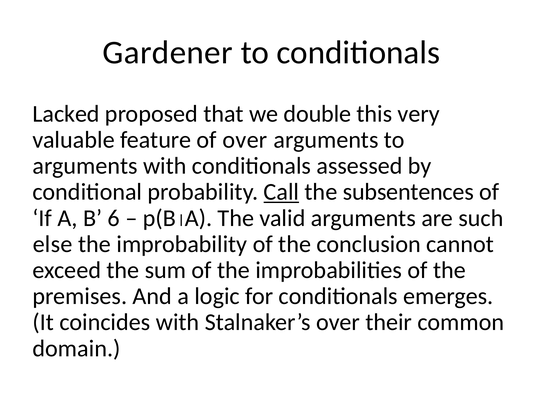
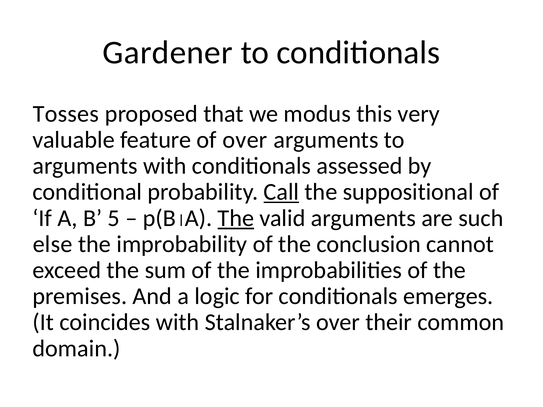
Lacked: Lacked -> Tosses
double: double -> modus
subsentences: subsentences -> suppositional
6: 6 -> 5
The at (236, 218) underline: none -> present
